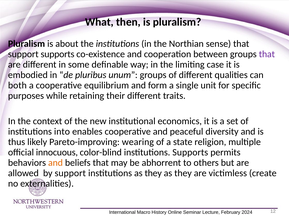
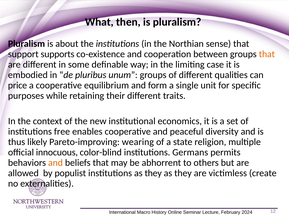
that at (267, 54) colour: purple -> orange
both: both -> price
into: into -> free
institutions Supports: Supports -> Germans
by support: support -> populist
